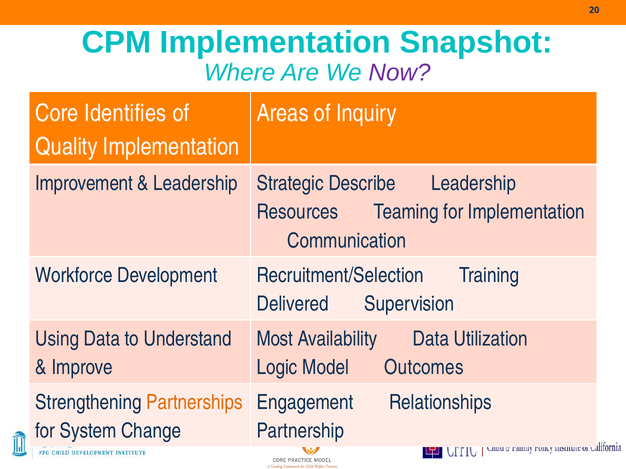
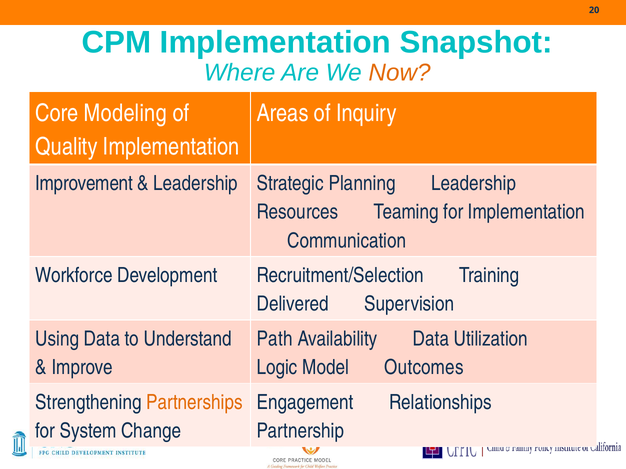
Now colour: purple -> orange
Identifies: Identifies -> Modeling
Describe: Describe -> Planning
Most: Most -> Path
